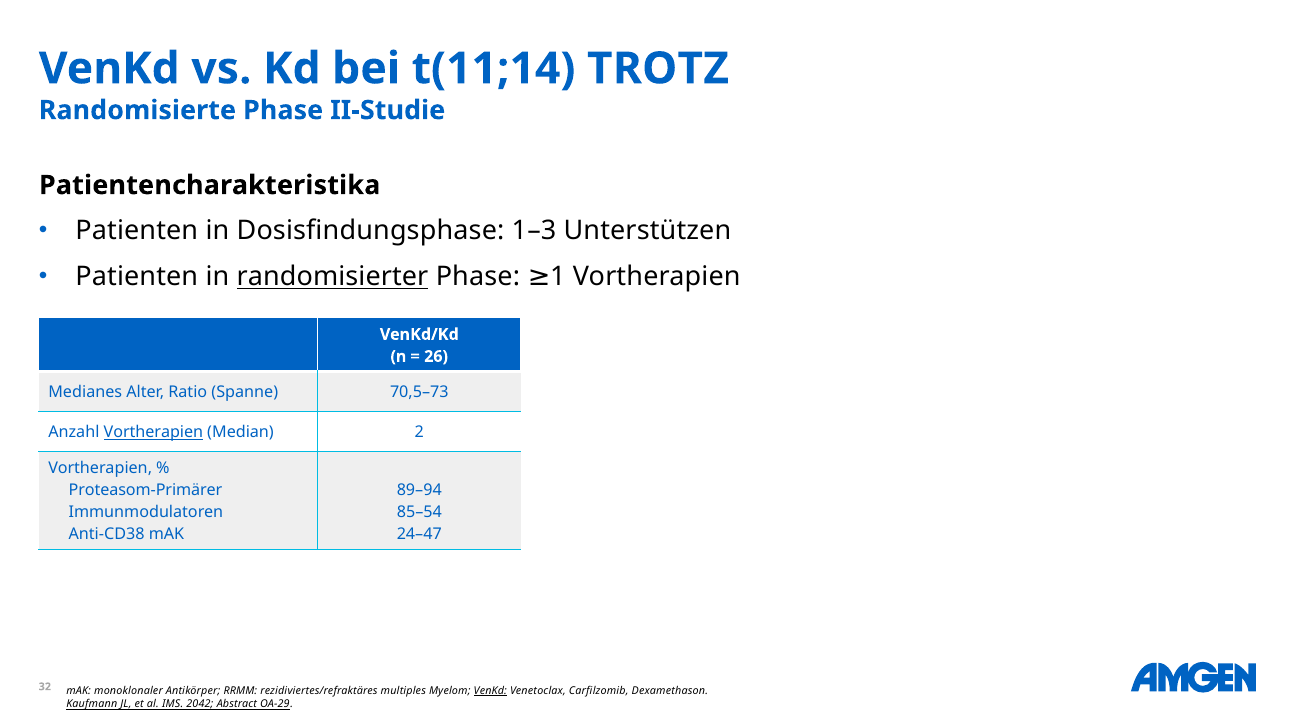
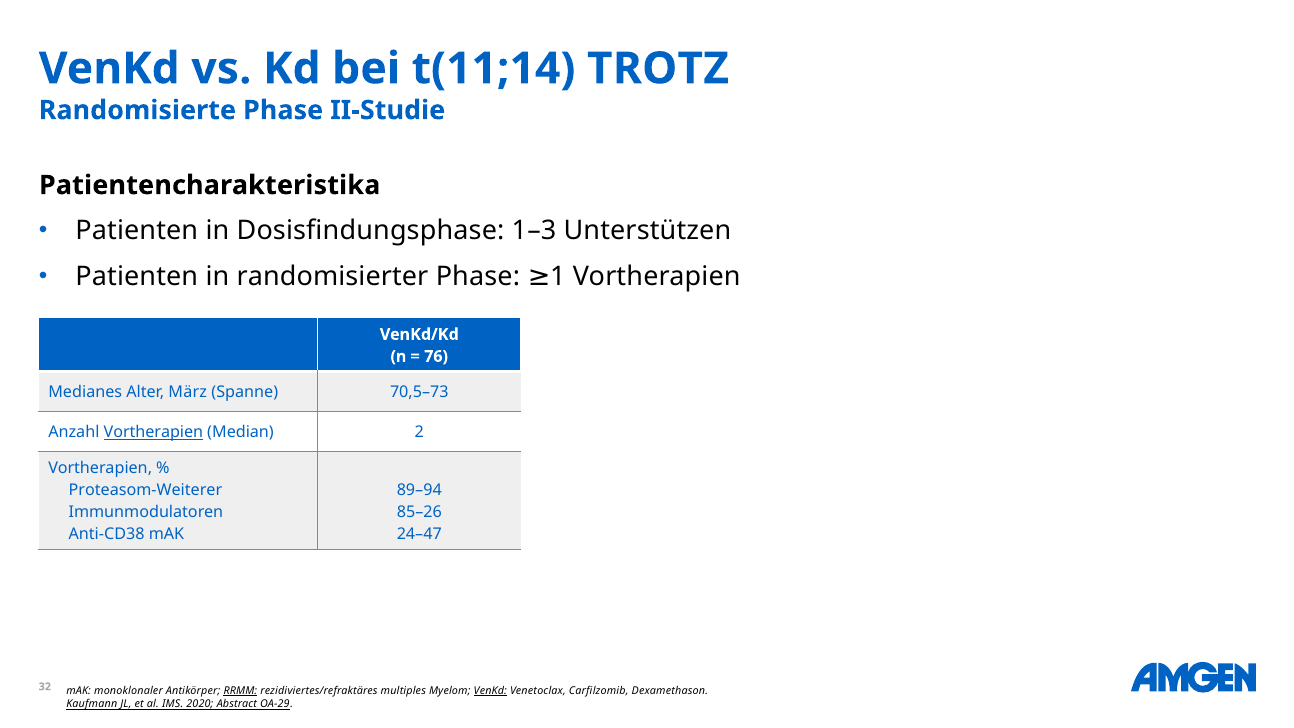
randomisierter underline: present -> none
26: 26 -> 76
Ratio: Ratio -> März
Proteasom-Primärer: Proteasom-Primärer -> Proteasom-Weiterer
85–54: 85–54 -> 85–26
RRMM underline: none -> present
2042: 2042 -> 2020
